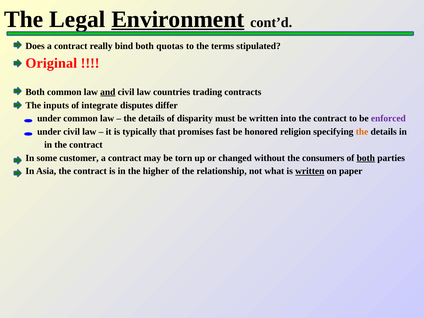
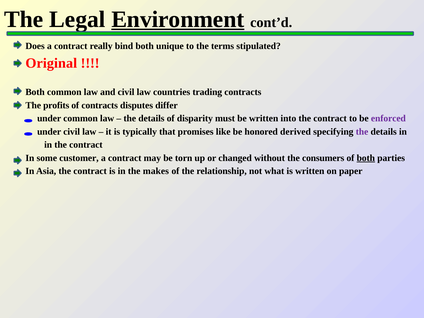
quotas: quotas -> unique
and underline: present -> none
inputs: inputs -> profits
of integrate: integrate -> contracts
fast: fast -> like
religion: religion -> derived
the at (362, 132) colour: orange -> purple
higher: higher -> makes
written at (310, 171) underline: present -> none
